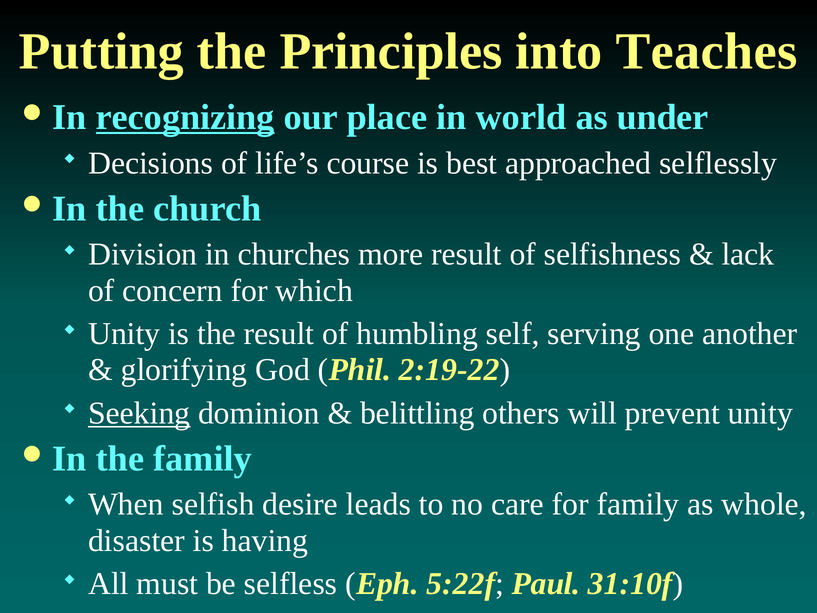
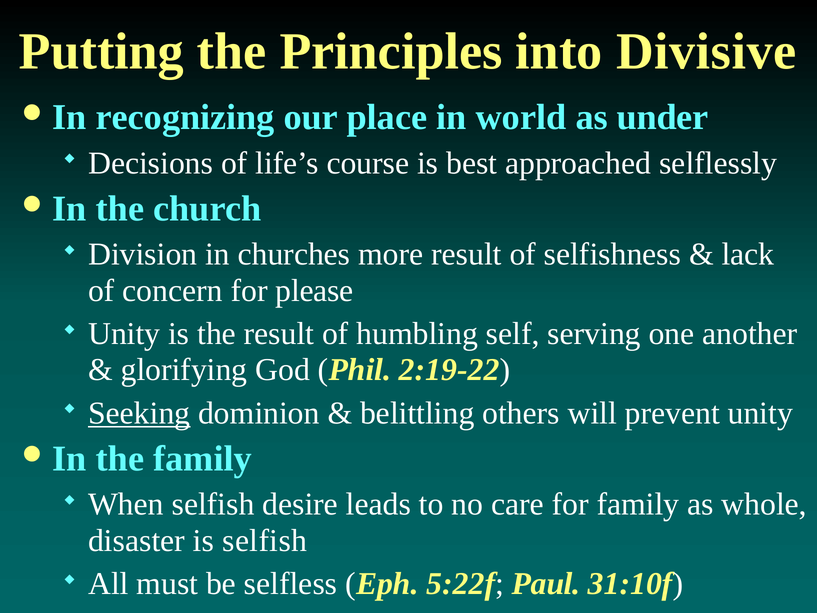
Teaches: Teaches -> Divisive
recognizing underline: present -> none
which: which -> please
is having: having -> selfish
